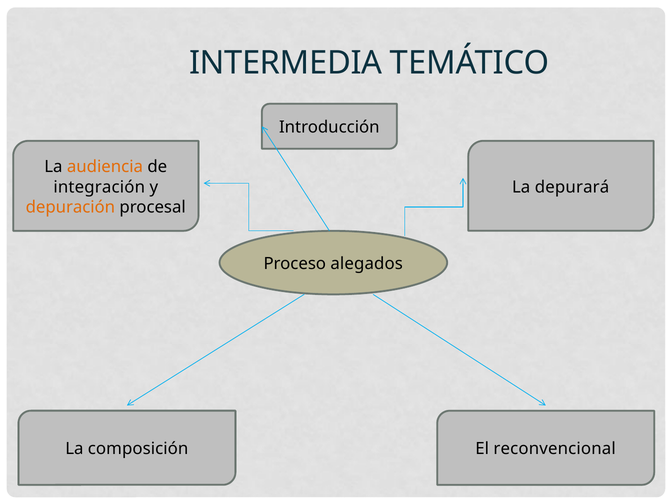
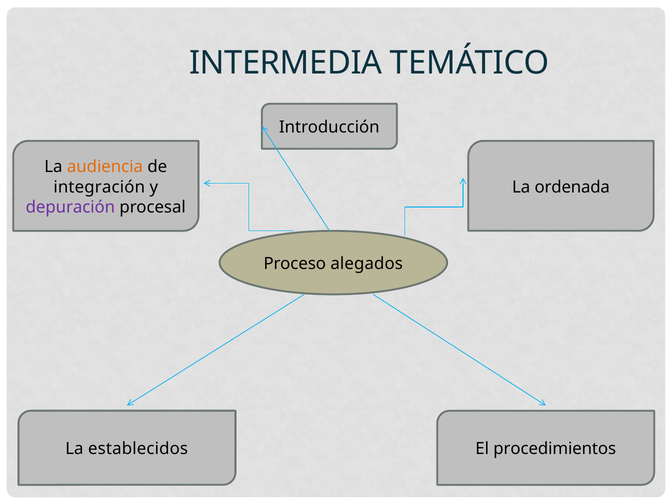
depurará: depurará -> ordenada
depuración colour: orange -> purple
composición: composición -> establecidos
reconvencional: reconvencional -> procedimientos
